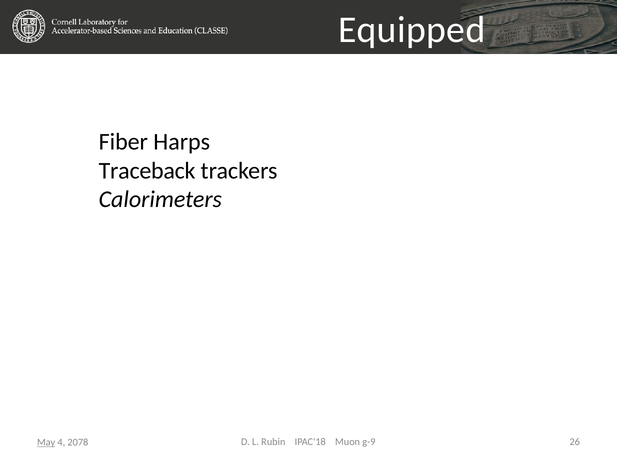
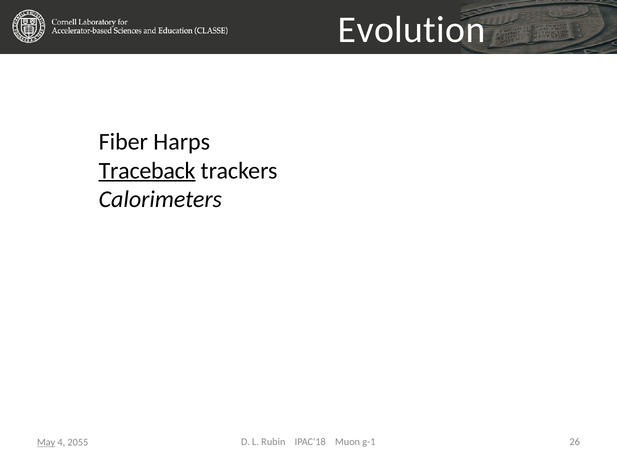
Equipped: Equipped -> Evolution
Traceback underline: none -> present
g-9: g-9 -> g-1
2078: 2078 -> 2055
